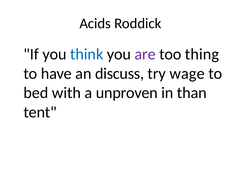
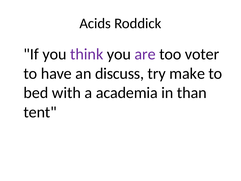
think colour: blue -> purple
thing: thing -> voter
wage: wage -> make
unproven: unproven -> academia
